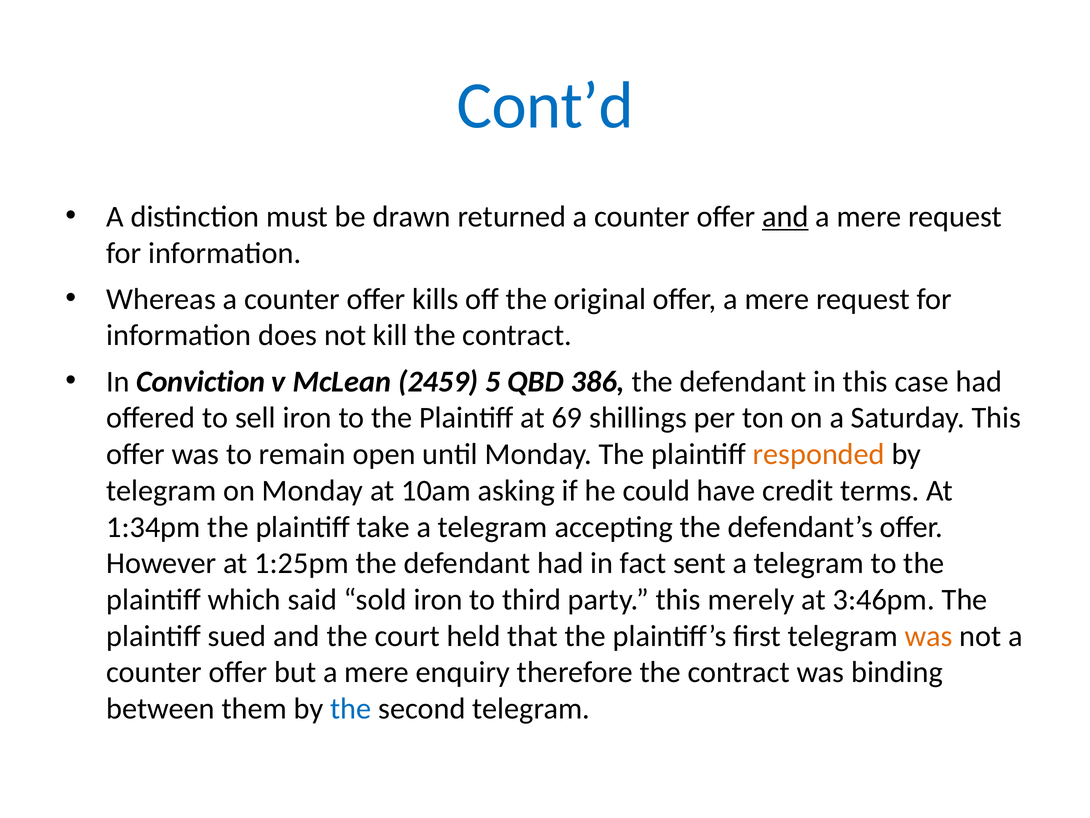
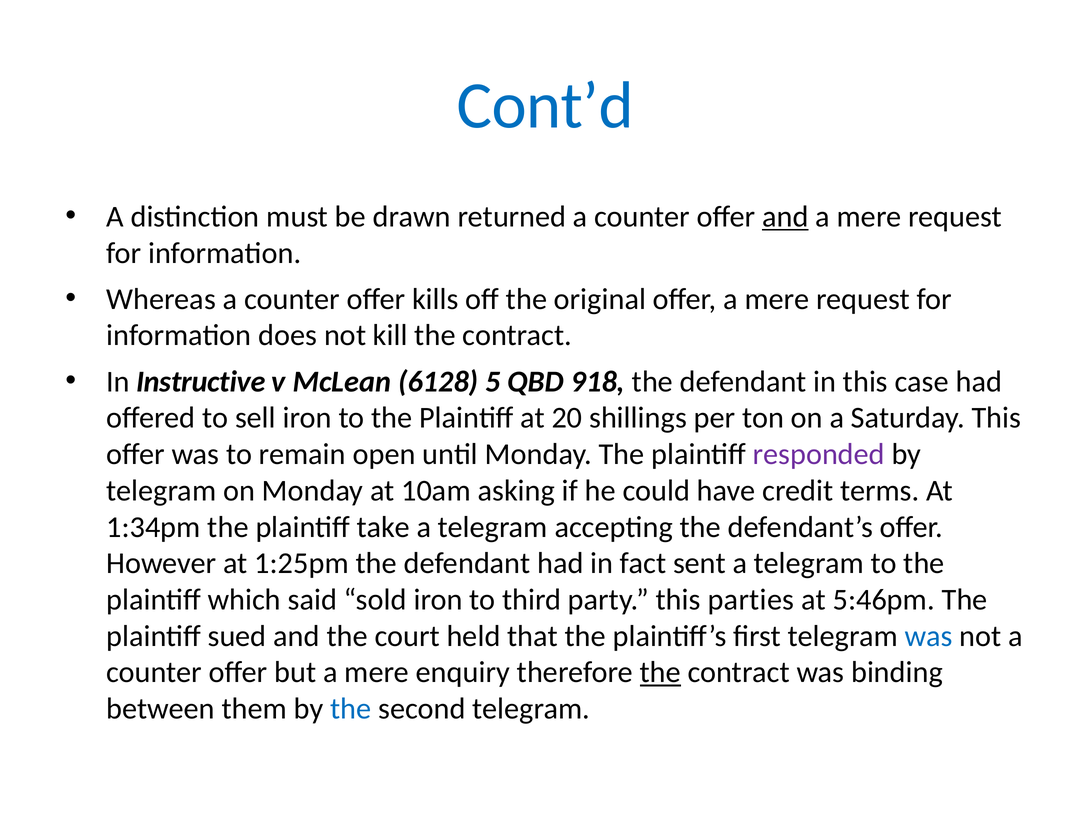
Conviction: Conviction -> Instructive
2459: 2459 -> 6128
386: 386 -> 918
69: 69 -> 20
responded colour: orange -> purple
merely: merely -> parties
3:46pm: 3:46pm -> 5:46pm
was at (929, 636) colour: orange -> blue
the at (660, 672) underline: none -> present
